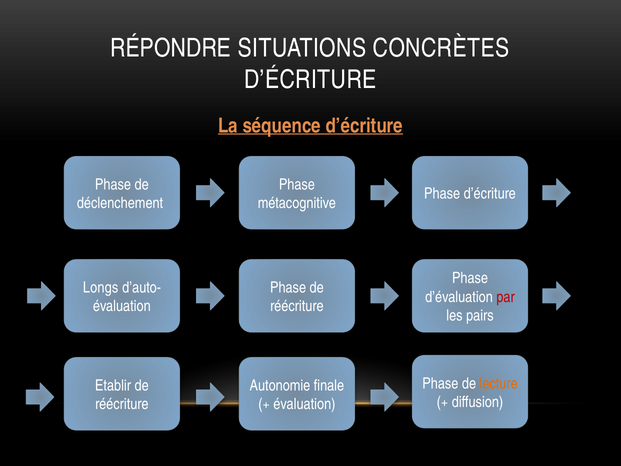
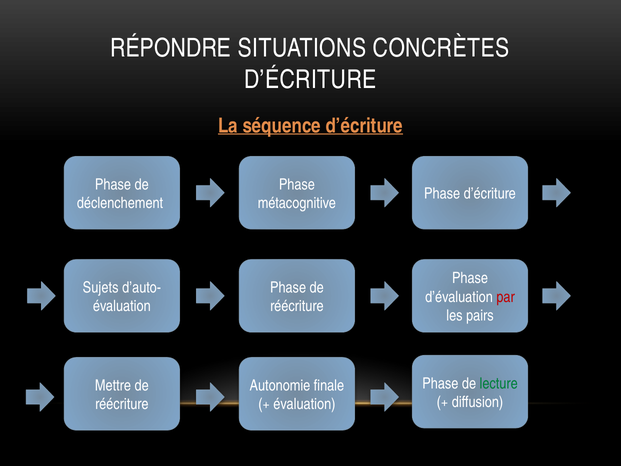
Longs: Longs -> Sujets
lecture colour: orange -> green
Etablir: Etablir -> Mettre
